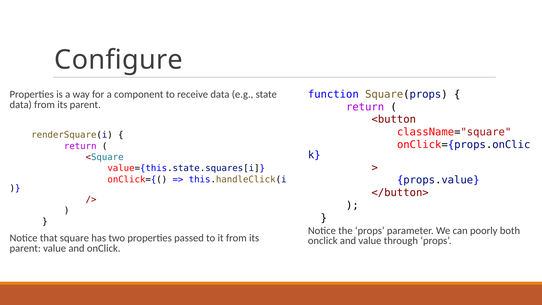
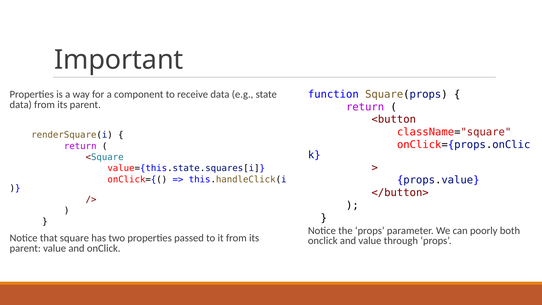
Configure: Configure -> Important
